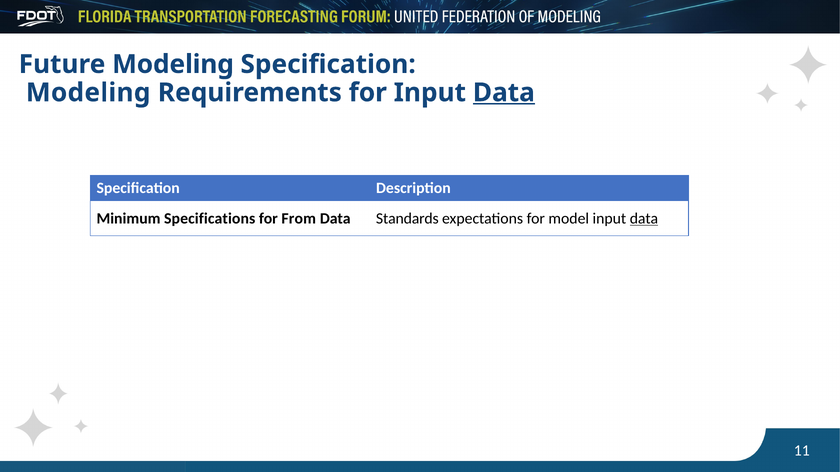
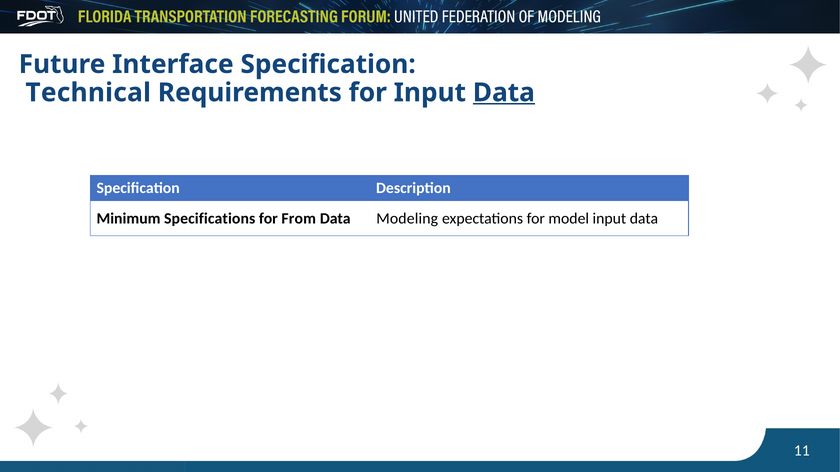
Future Modeling: Modeling -> Interface
Modeling at (88, 93): Modeling -> Technical
Standards: Standards -> Modeling
data at (644, 219) underline: present -> none
